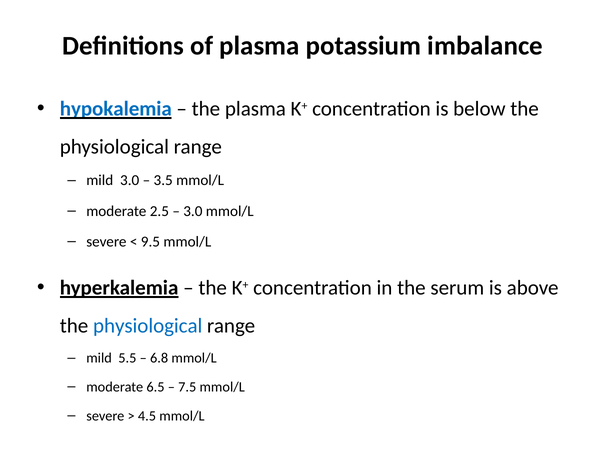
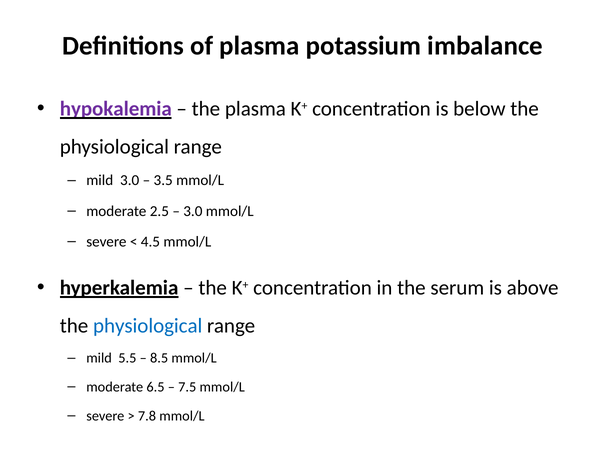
hypokalemia colour: blue -> purple
9.5: 9.5 -> 4.5
6.8: 6.8 -> 8.5
4.5: 4.5 -> 7.8
